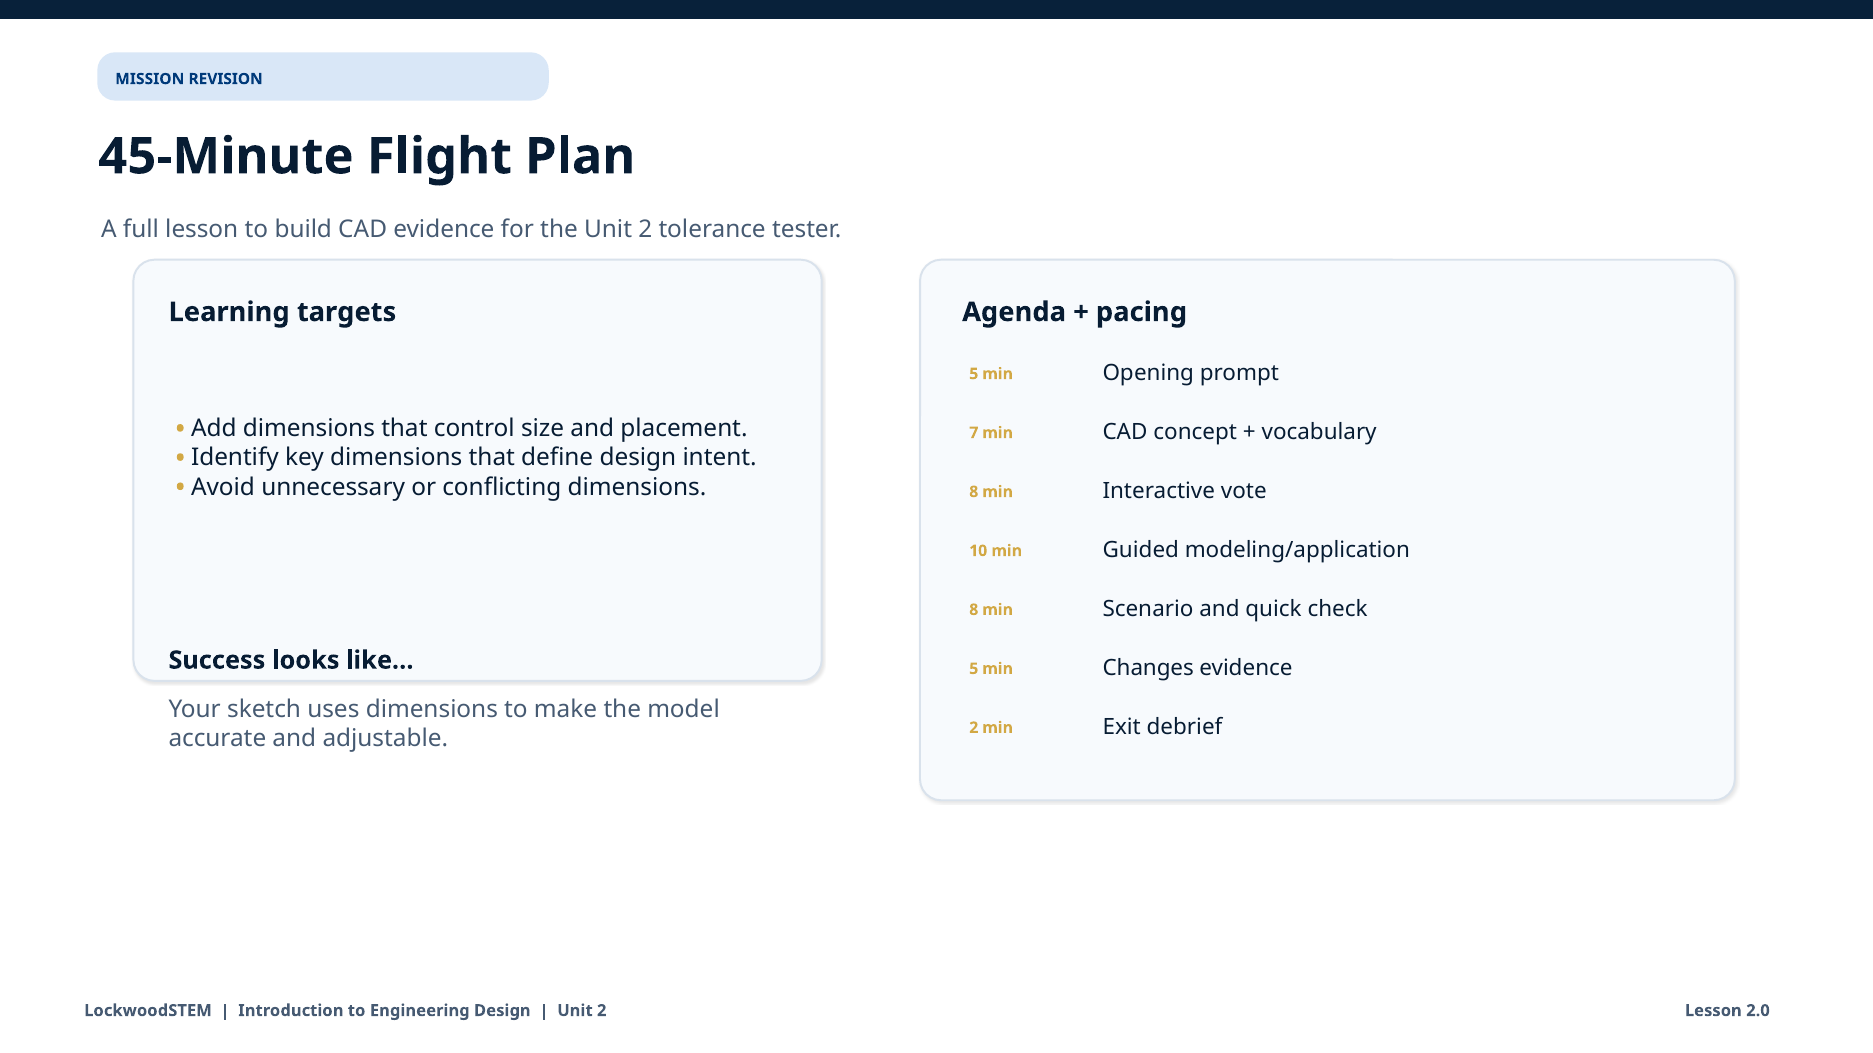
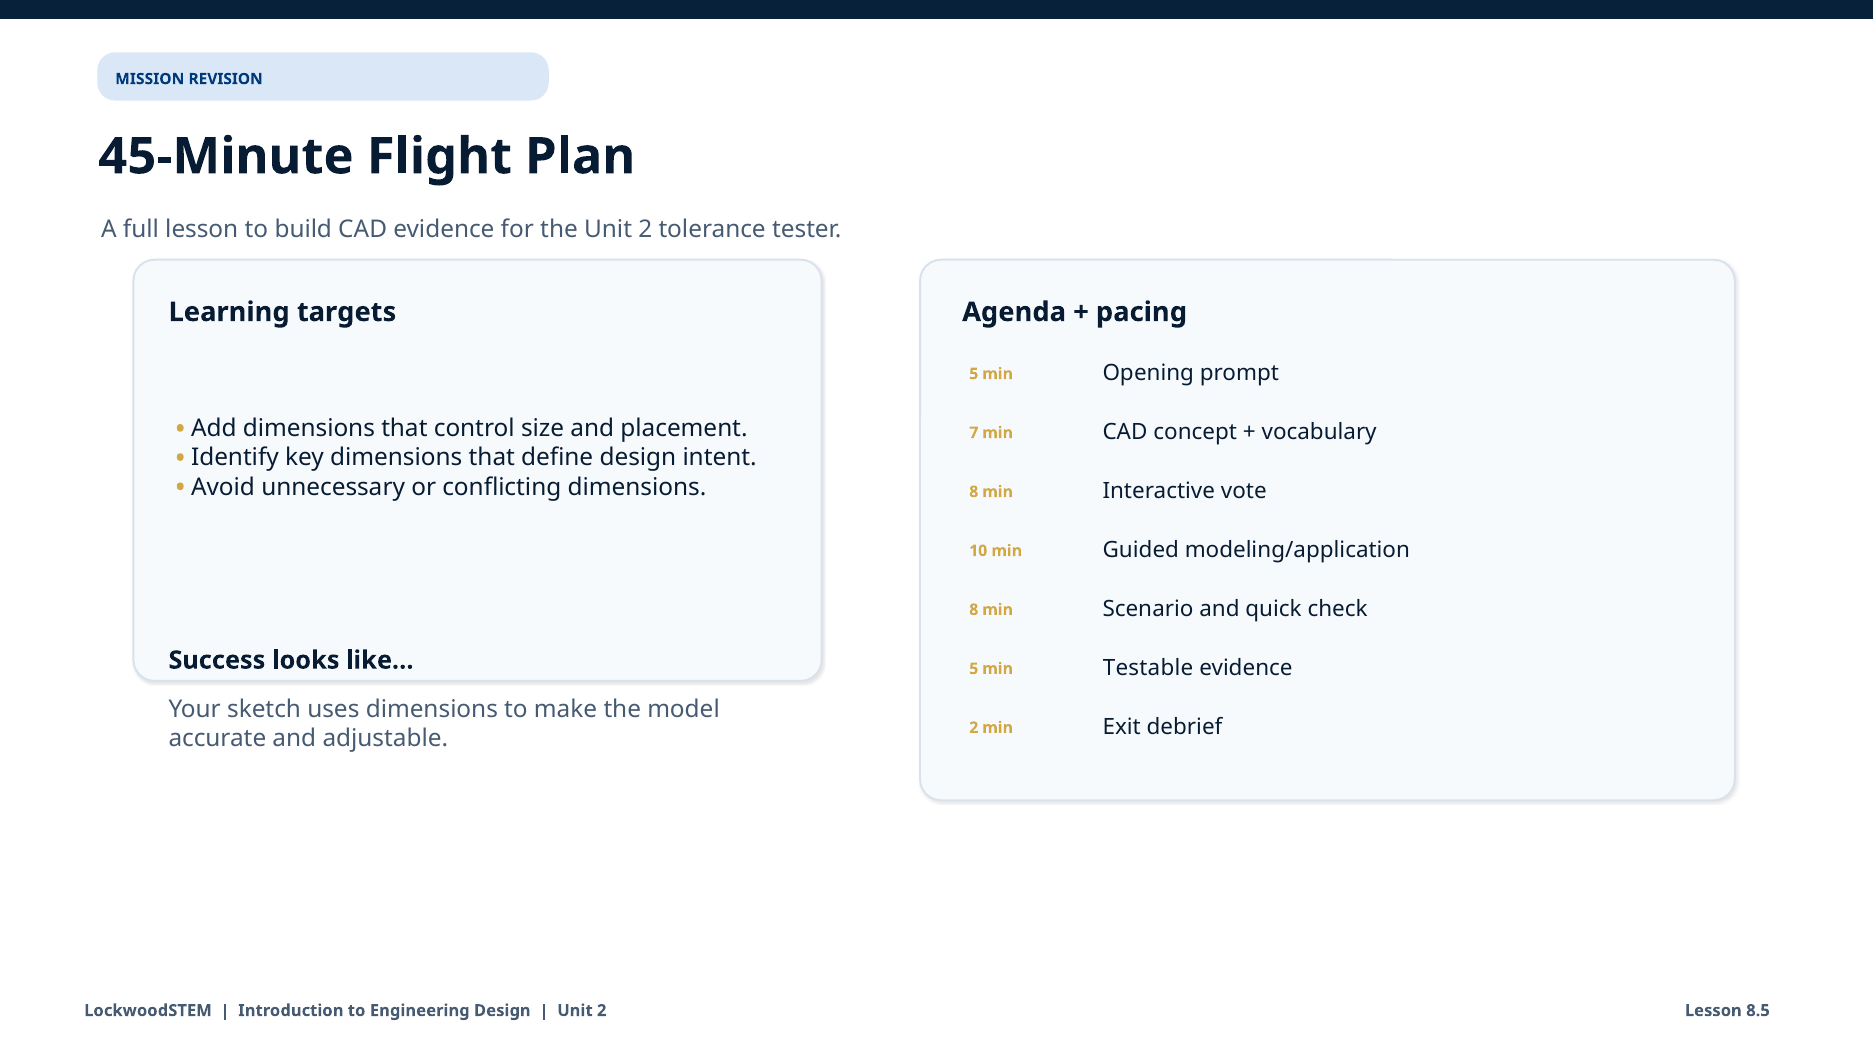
Changes: Changes -> Testable
2.0: 2.0 -> 8.5
